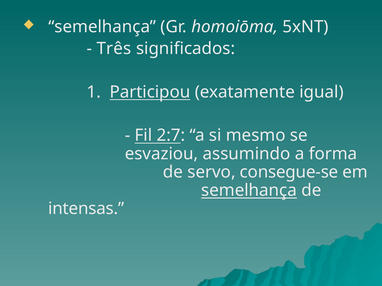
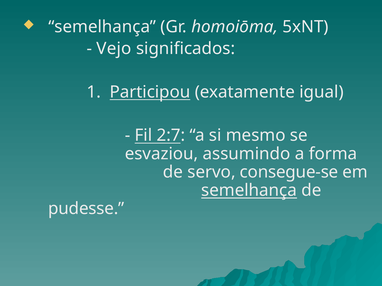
Três: Três -> Vejo
intensas: intensas -> pudesse
